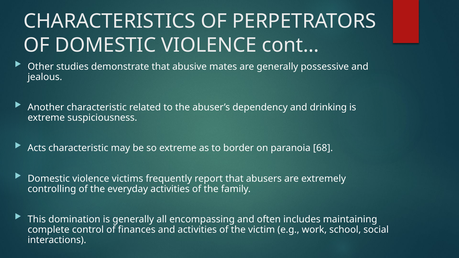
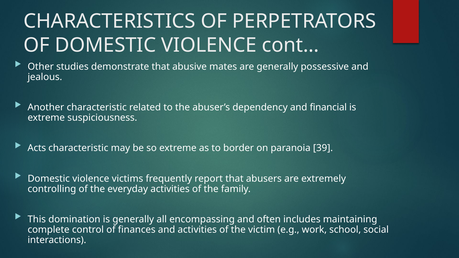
drinking: drinking -> financial
68: 68 -> 39
